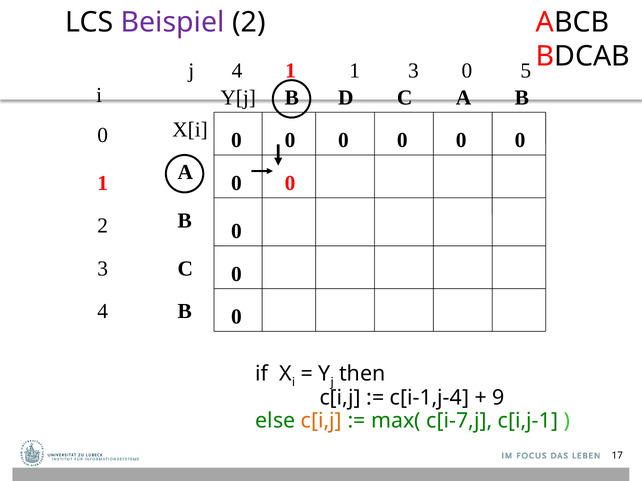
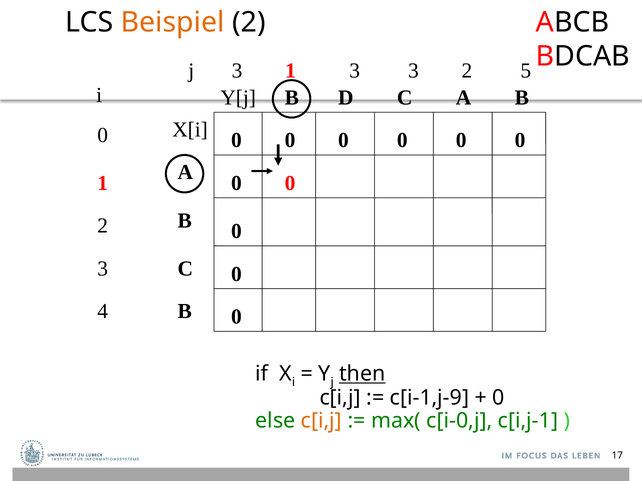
Beispiel colour: purple -> orange
j 4: 4 -> 3
1 1: 1 -> 3
3 0: 0 -> 2
then underline: none -> present
c[i-1,j-4: c[i-1,j-4 -> c[i-1,j-9
9 at (499, 398): 9 -> 0
c[i-7,j: c[i-7,j -> c[i-0,j
